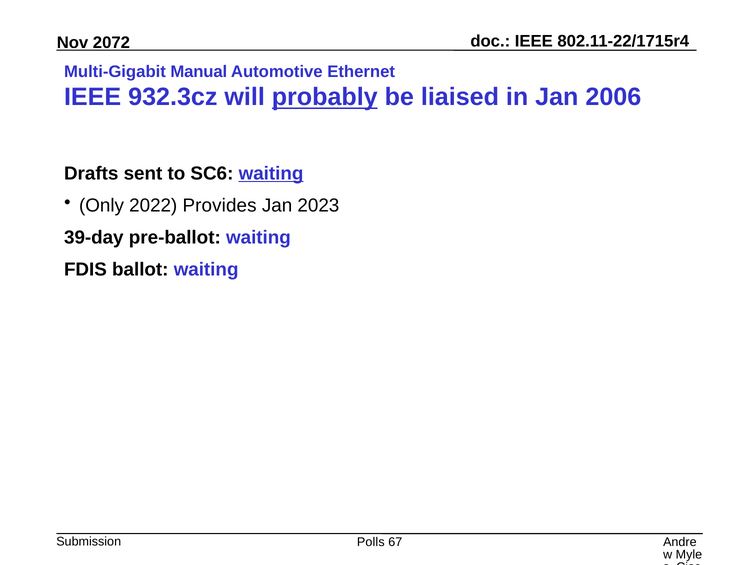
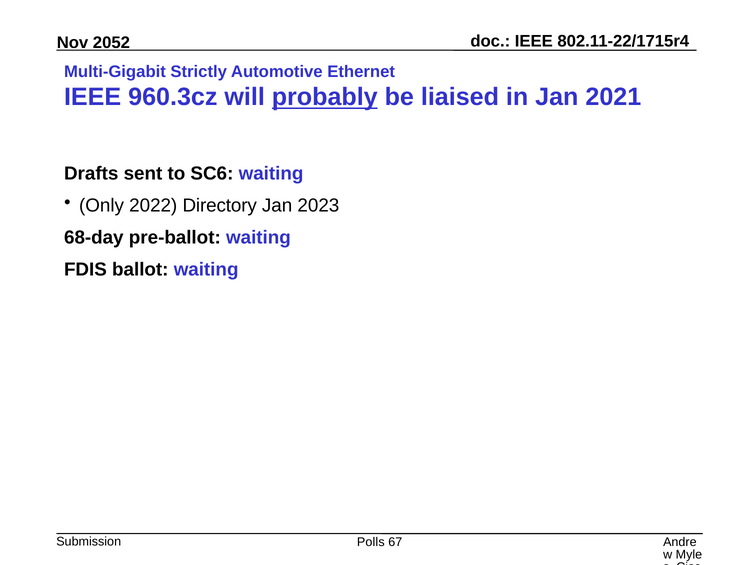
2072: 2072 -> 2052
Manual: Manual -> Strictly
932.3cz: 932.3cz -> 960.3cz
2006: 2006 -> 2021
waiting at (271, 173) underline: present -> none
Provides: Provides -> Directory
39-day: 39-day -> 68-day
